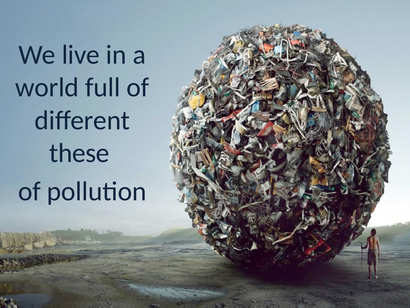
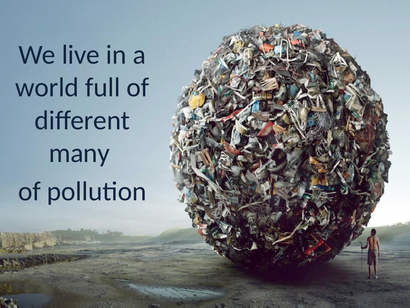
these: these -> many
